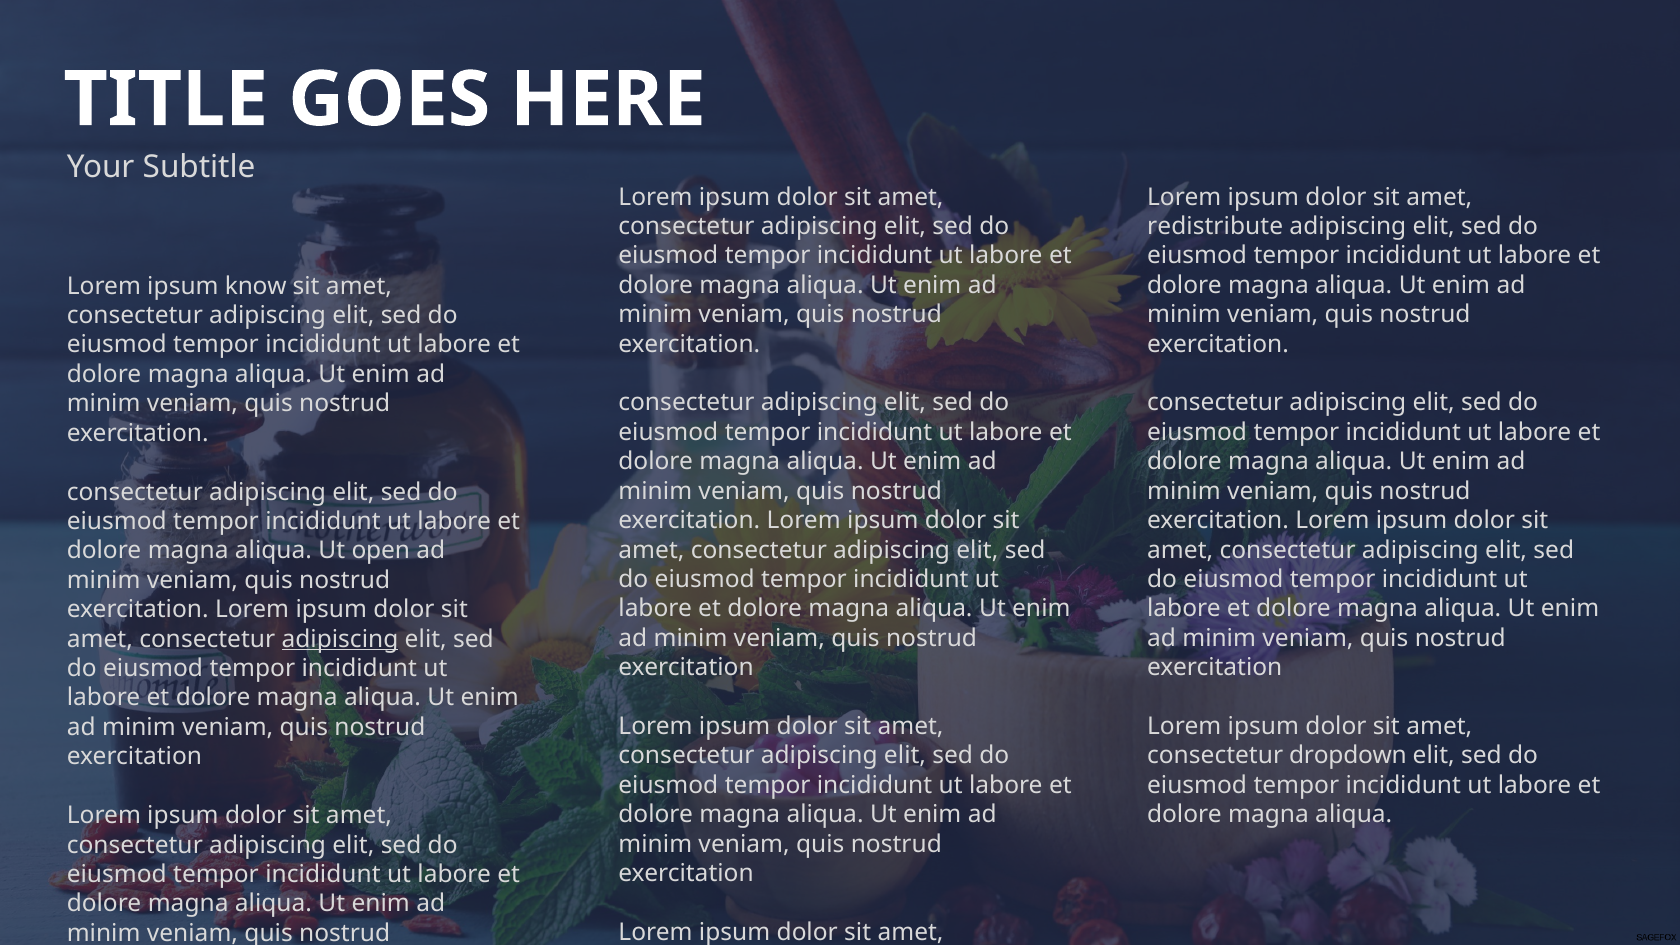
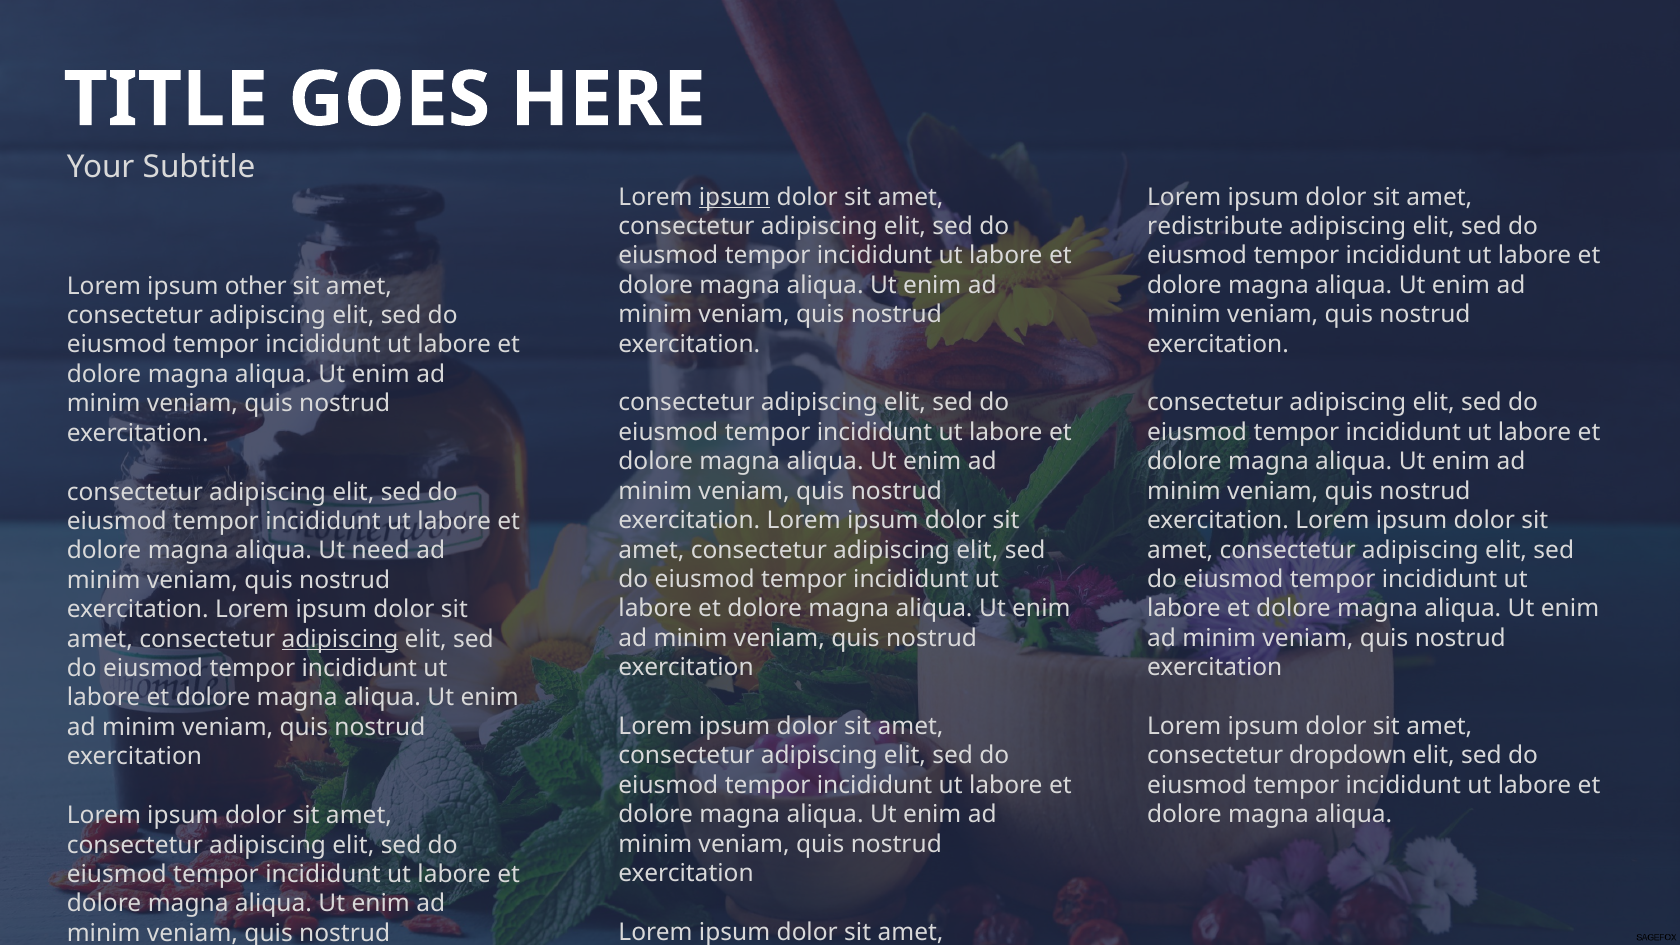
ipsum at (735, 197) underline: none -> present
know: know -> other
open: open -> need
